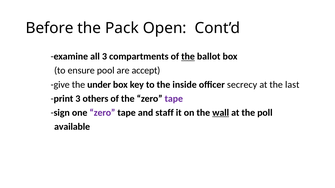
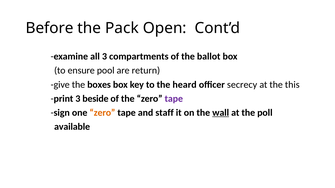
the at (188, 57) underline: present -> none
accept: accept -> return
under: under -> boxes
inside: inside -> heard
last: last -> this
others: others -> beside
zero at (102, 113) colour: purple -> orange
